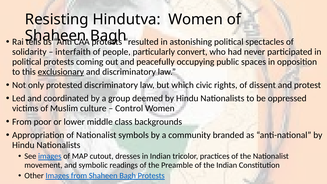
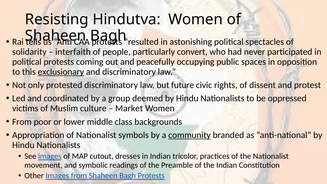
which: which -> future
Control: Control -> Market
community underline: none -> present
